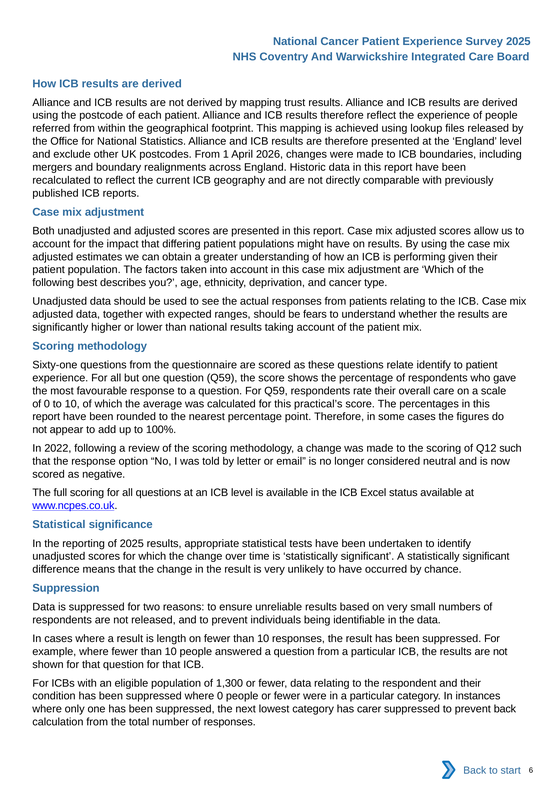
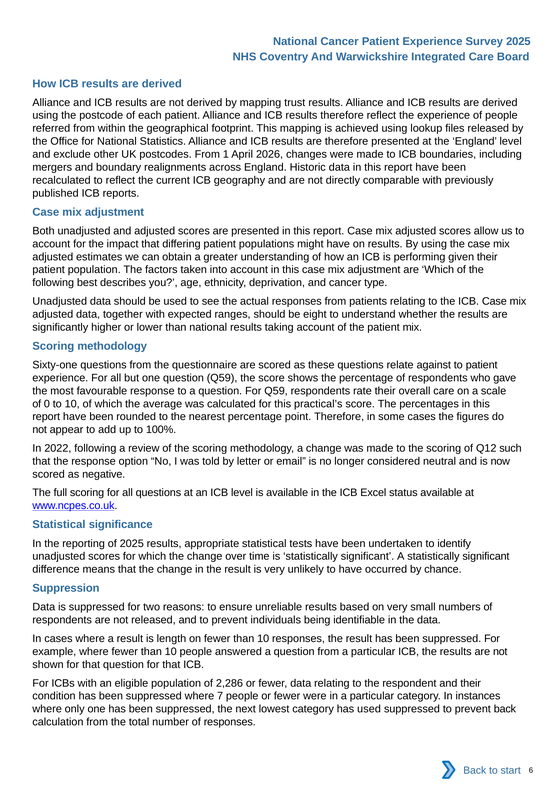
fears: fears -> eight
relate identify: identify -> against
1,300: 1,300 -> 2,286
where 0: 0 -> 7
has carer: carer -> used
